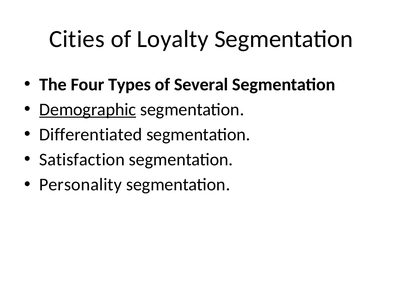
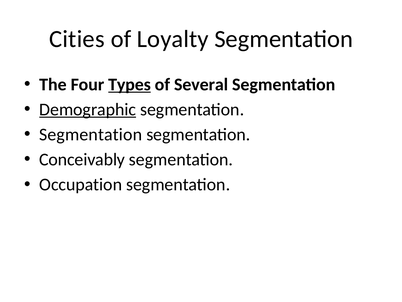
Types underline: none -> present
Differentiated at (91, 134): Differentiated -> Segmentation
Satisfaction: Satisfaction -> Conceivably
Personality: Personality -> Occupation
